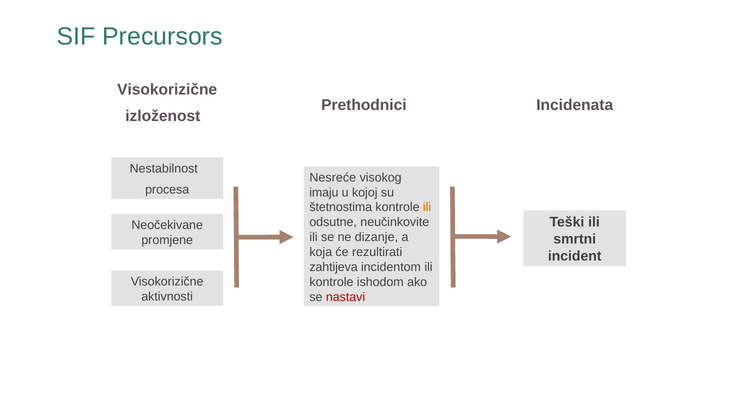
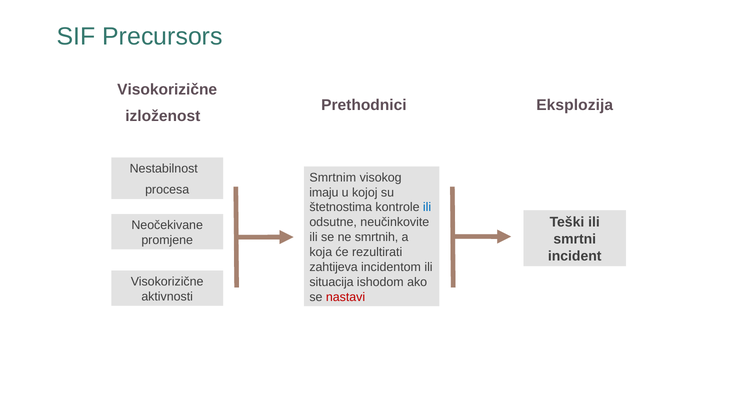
Incidenata: Incidenata -> Eksplozija
Nesreće: Nesreće -> Smrtnim
ili at (427, 207) colour: orange -> blue
dizanje: dizanje -> smrtnih
kontrole at (331, 282): kontrole -> situacija
